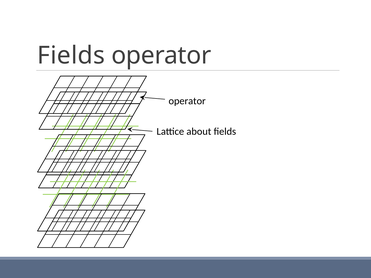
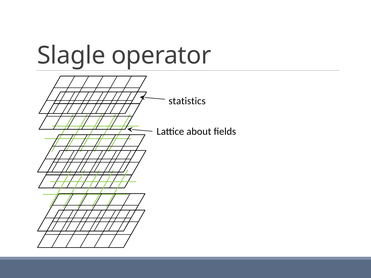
Fields at (71, 55): Fields -> Slagle
operator at (187, 101): operator -> statistics
